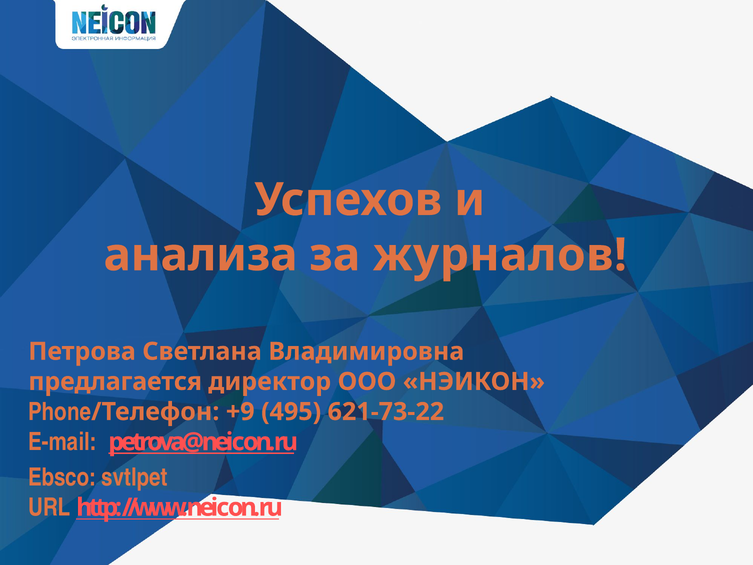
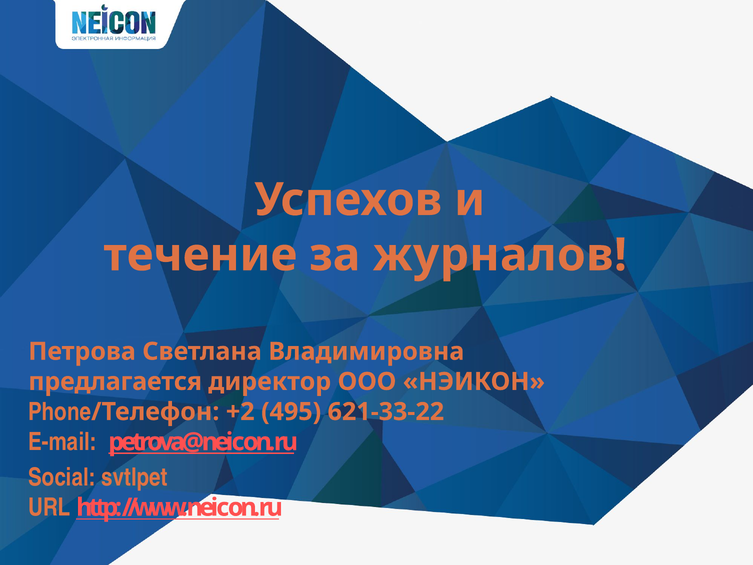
анализа: анализа -> течение
+9: +9 -> +2
621-73-22: 621-73-22 -> 621-33-22
Ebsco: Ebsco -> Social
